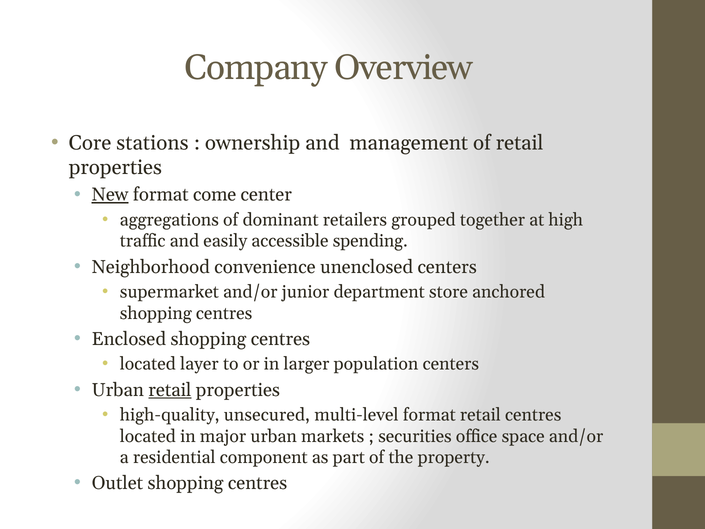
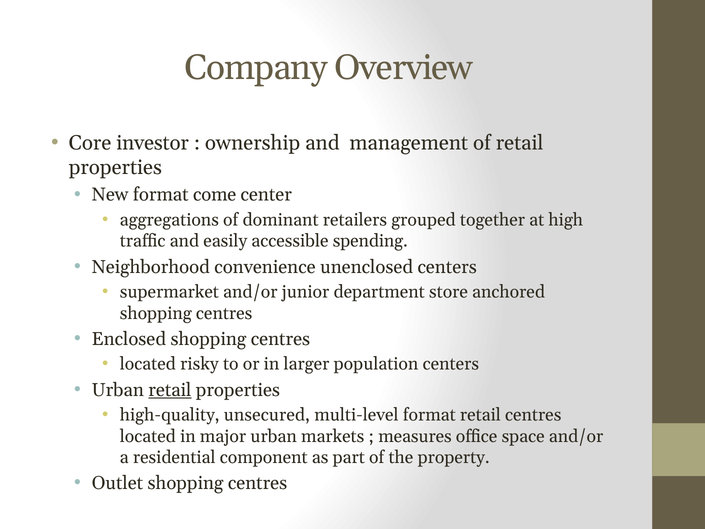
stations: stations -> investor
New underline: present -> none
layer: layer -> risky
securities: securities -> measures
